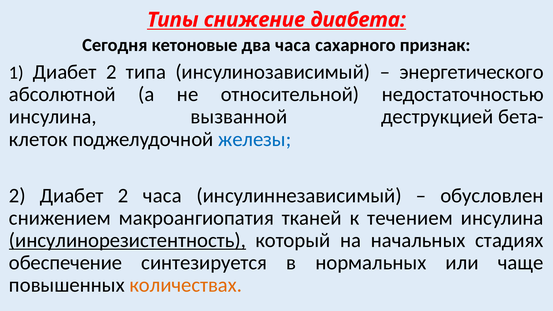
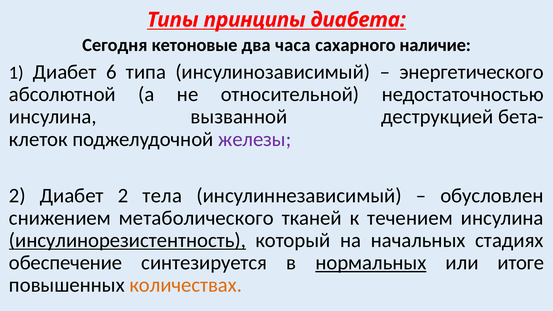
снижение: снижение -> принципы
признак: признак -> наличие
1 Диабет 2: 2 -> 6
железы colour: blue -> purple
2 часа: часа -> тела
макроангиопатия: макроангиопатия -> метаболического
нормальных underline: none -> present
чаще: чаще -> итоге
